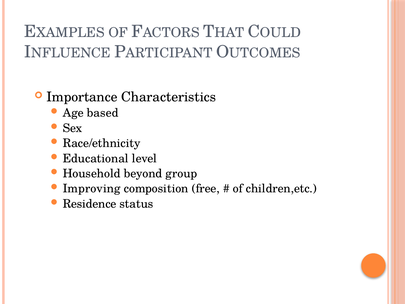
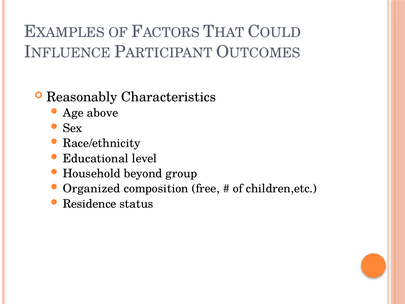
Importance: Importance -> Reasonably
based: based -> above
Improving: Improving -> Organized
